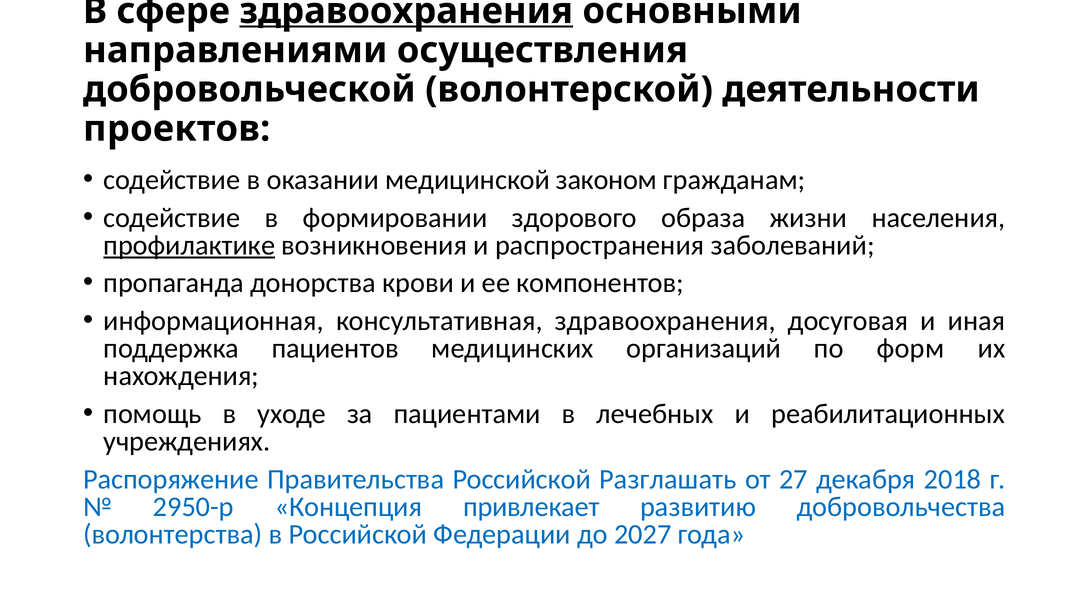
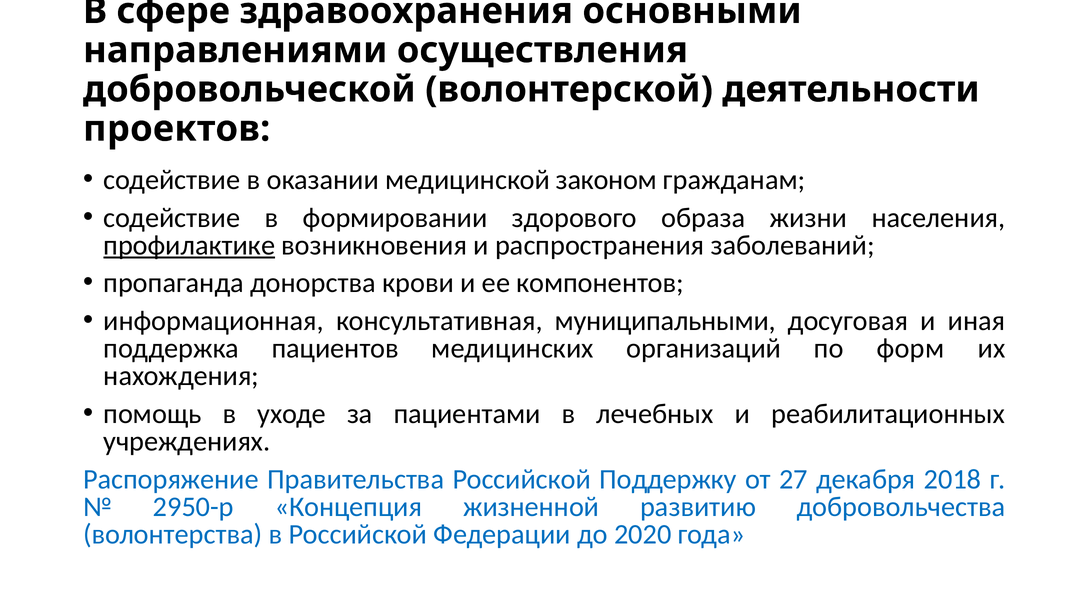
здравоохранения at (406, 11) underline: present -> none
консультативная здравоохранения: здравоохранения -> муниципальными
Разглашать: Разглашать -> Поддержку
привлекает: привлекает -> жизненной
2027: 2027 -> 2020
